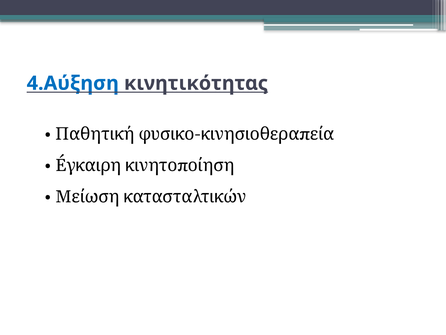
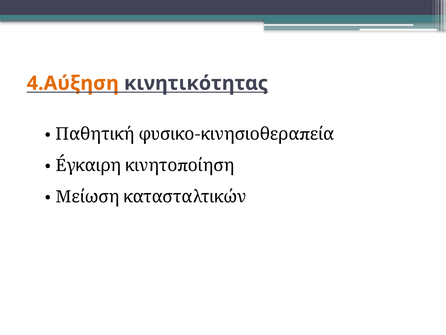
4.Αύξηση colour: blue -> orange
